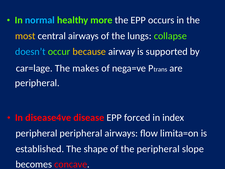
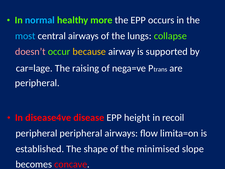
most colour: yellow -> light blue
doesn’t colour: light blue -> pink
makes: makes -> raising
forced: forced -> height
index: index -> recoil
the peripheral: peripheral -> minimised
